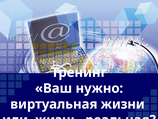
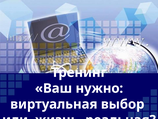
жизни: жизни -> выбор
